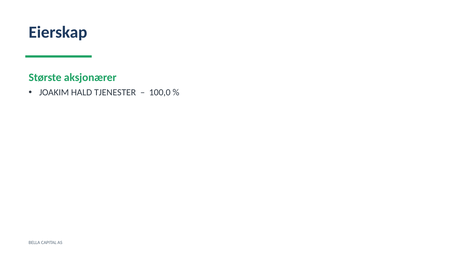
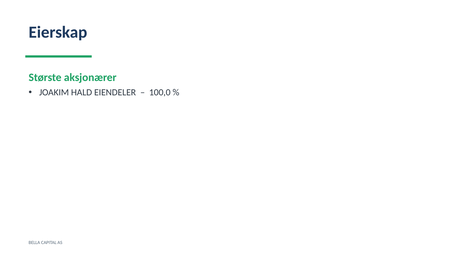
TJENESTER: TJENESTER -> EIENDELER
